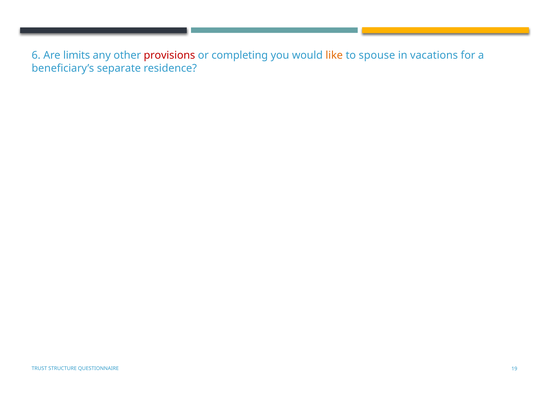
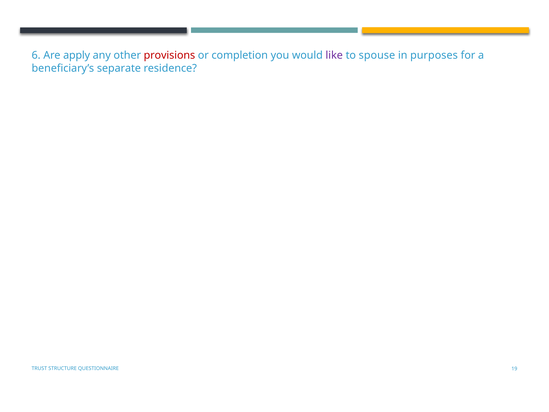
limits: limits -> apply
completing: completing -> completion
like colour: orange -> purple
vacations: vacations -> purposes
